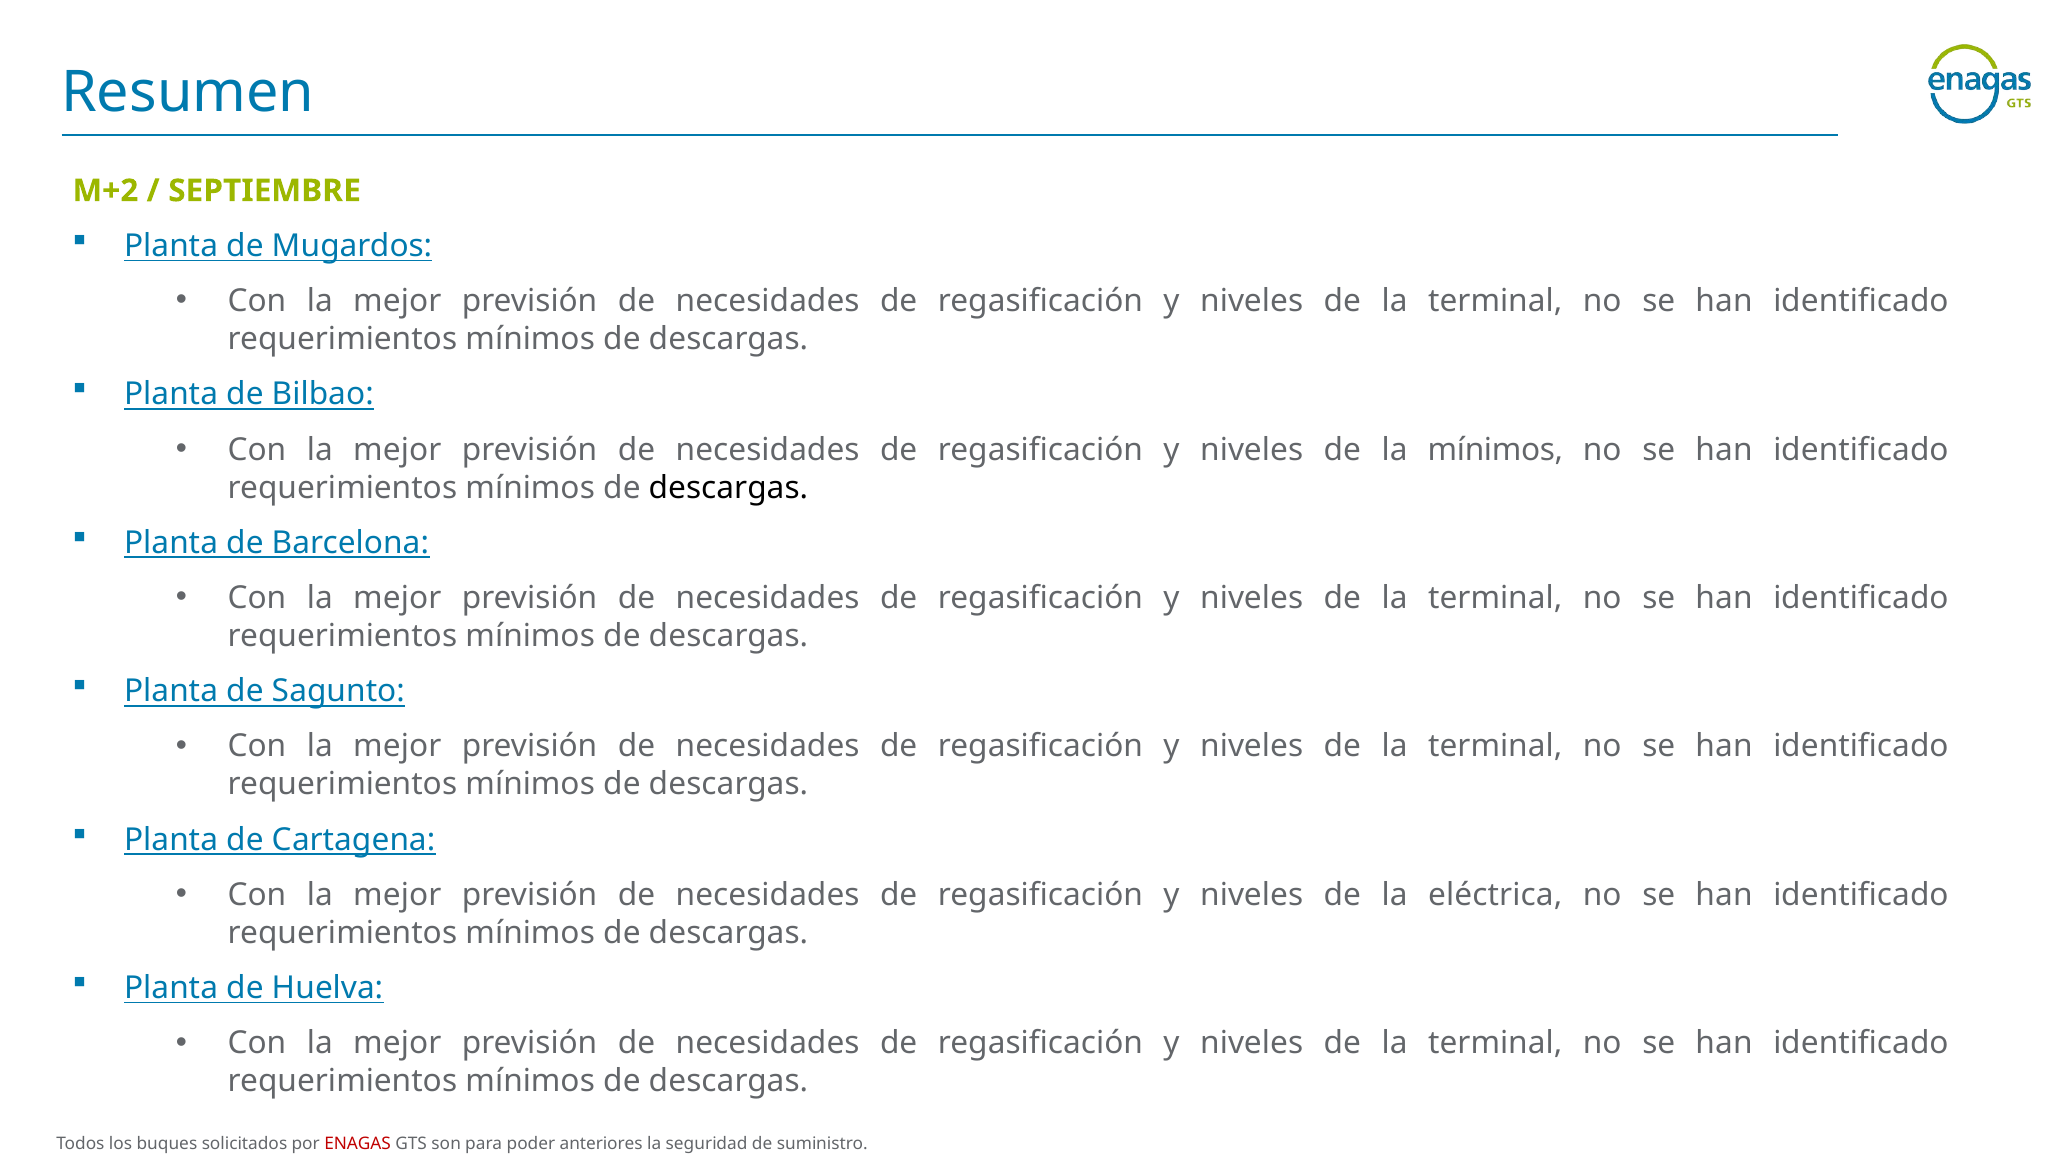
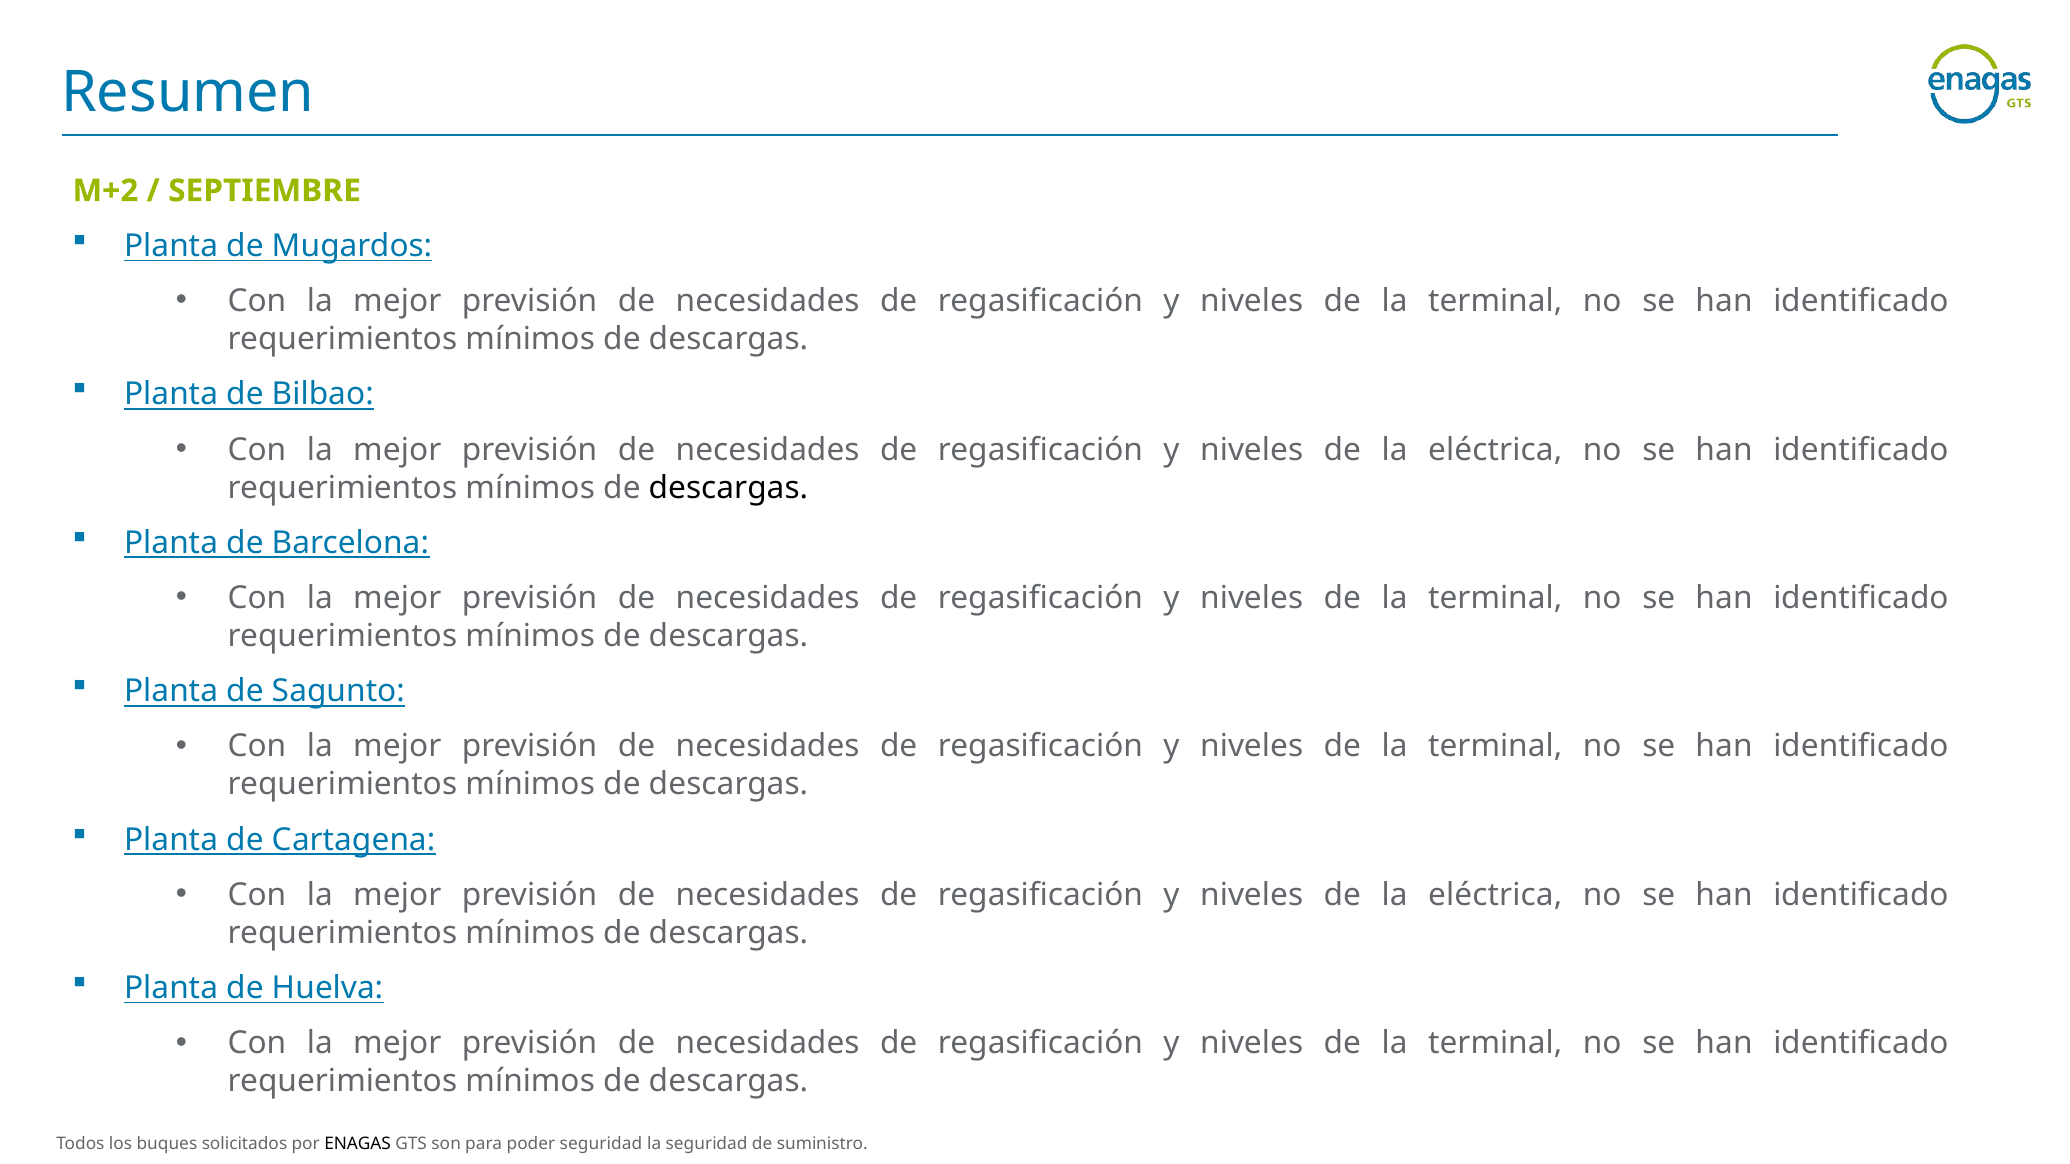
mínimos at (1495, 450): mínimos -> eléctrica
ENAGAS colour: red -> black
poder anteriores: anteriores -> seguridad
